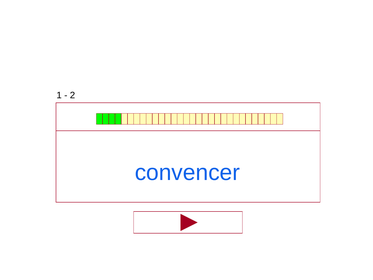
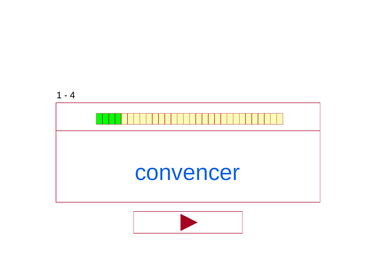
2: 2 -> 4
